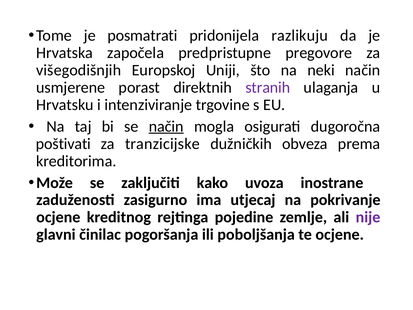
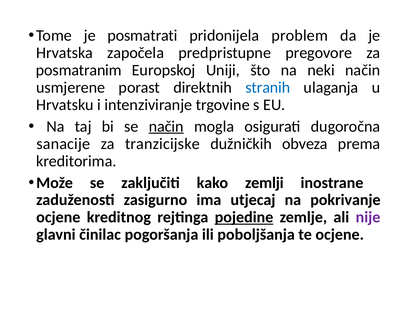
razlikuju: razlikuju -> problem
višegodišnjih: višegodišnjih -> posmatranim
stranih colour: purple -> blue
poštivati: poštivati -> sanacije
uvoza: uvoza -> zemlji
pojedine underline: none -> present
